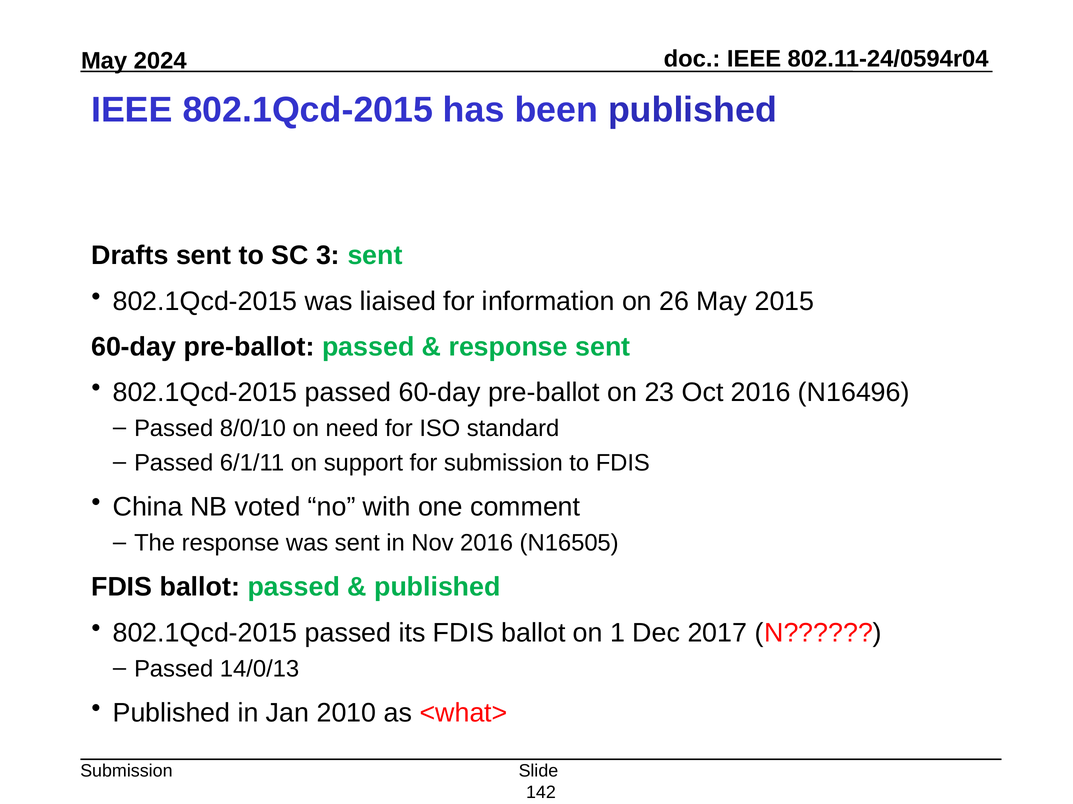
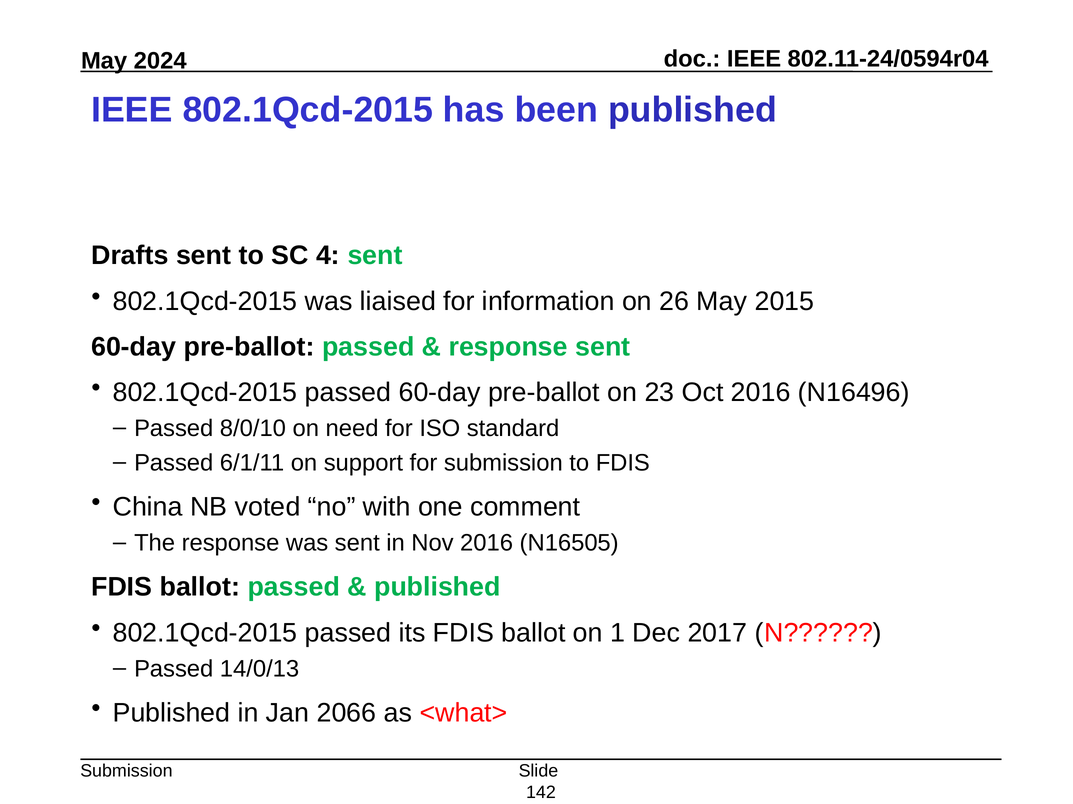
3: 3 -> 4
2010: 2010 -> 2066
